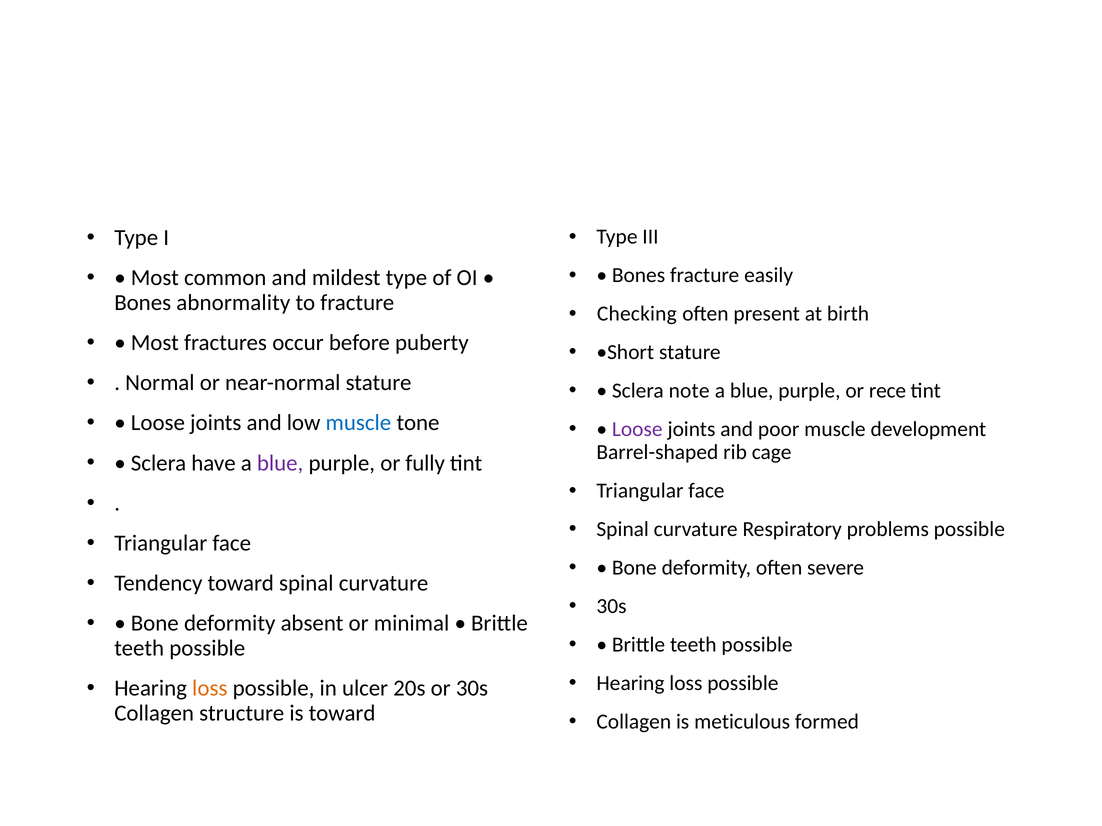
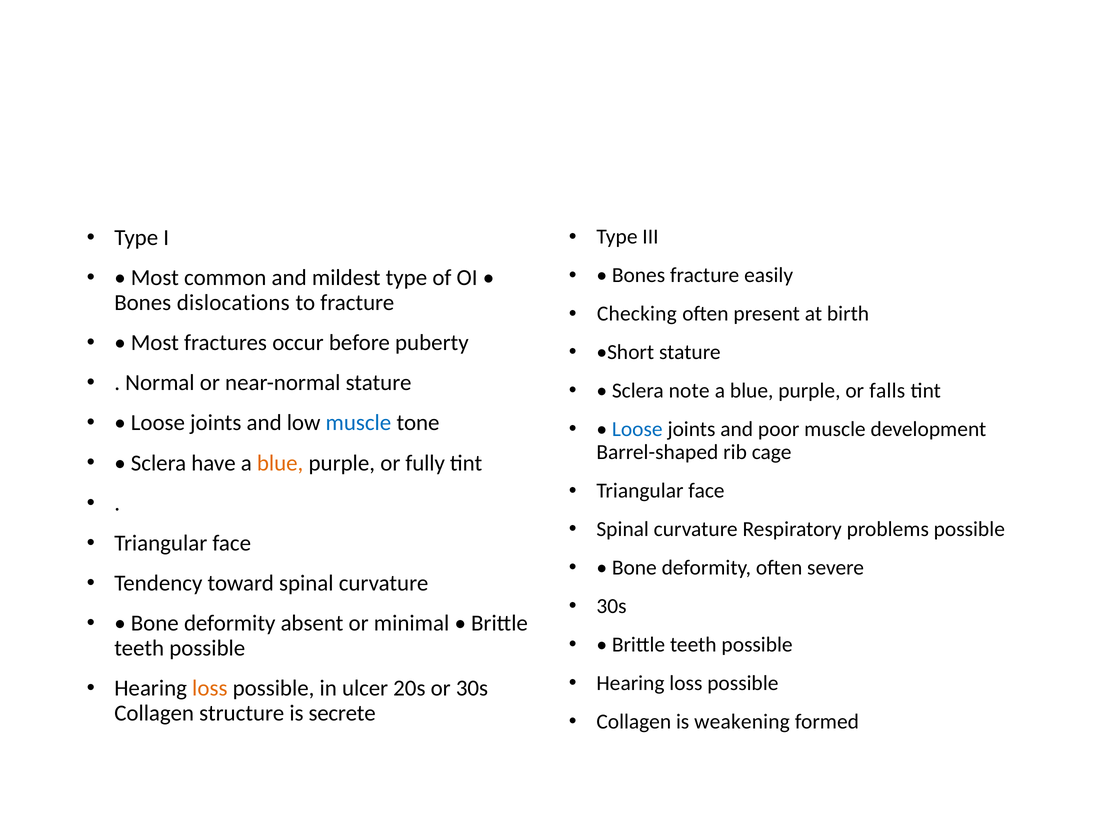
abnormality: abnormality -> dislocations
rece: rece -> falls
Loose at (637, 429) colour: purple -> blue
blue at (280, 463) colour: purple -> orange
is toward: toward -> secrete
meticulous: meticulous -> weakening
